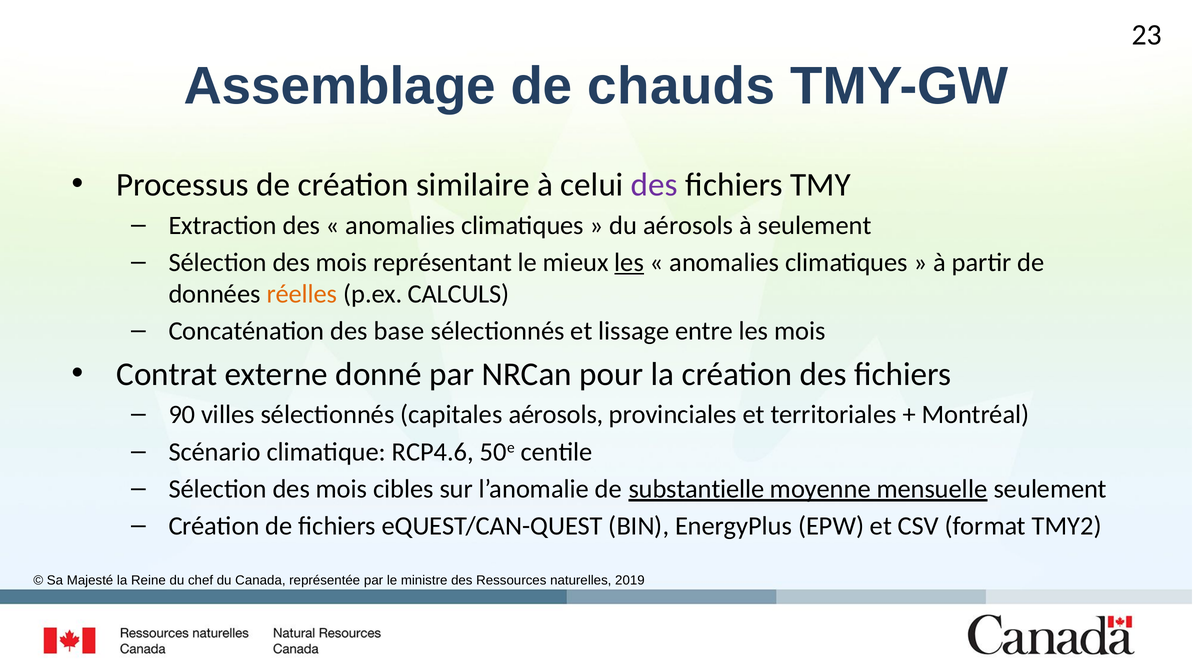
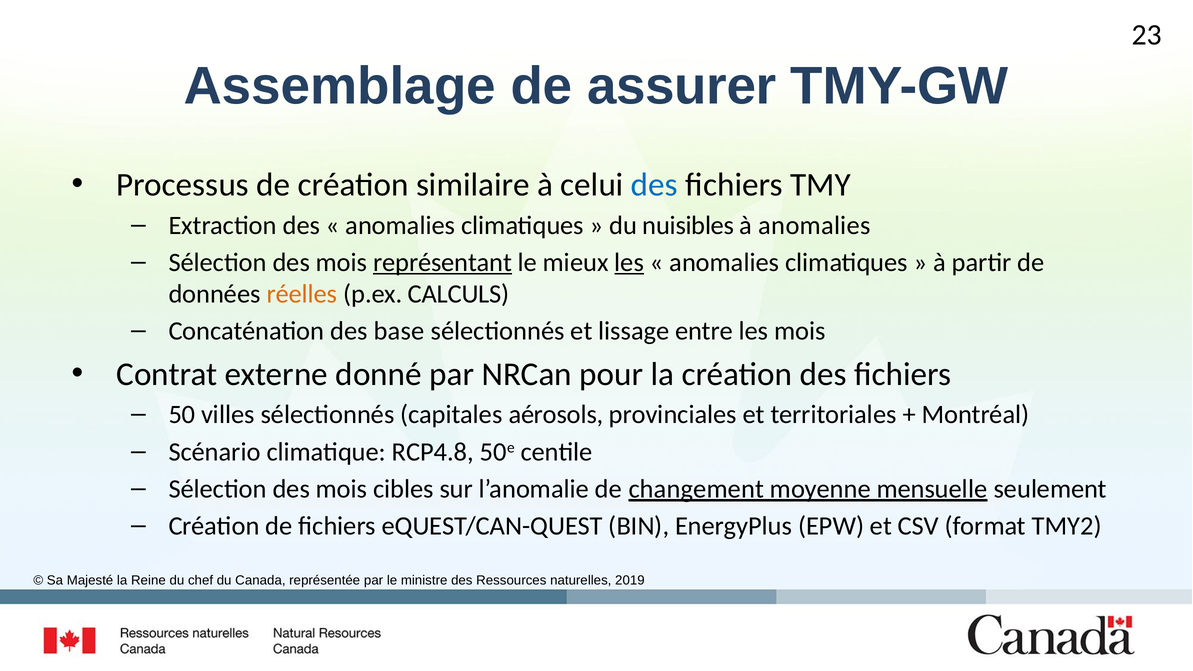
chauds: chauds -> assurer
des at (654, 185) colour: purple -> blue
du aérosols: aérosols -> nuisibles
à seulement: seulement -> anomalies
représentant underline: none -> present
90: 90 -> 50
RCP4.6: RCP4.6 -> RCP4.8
substantielle: substantielle -> changement
